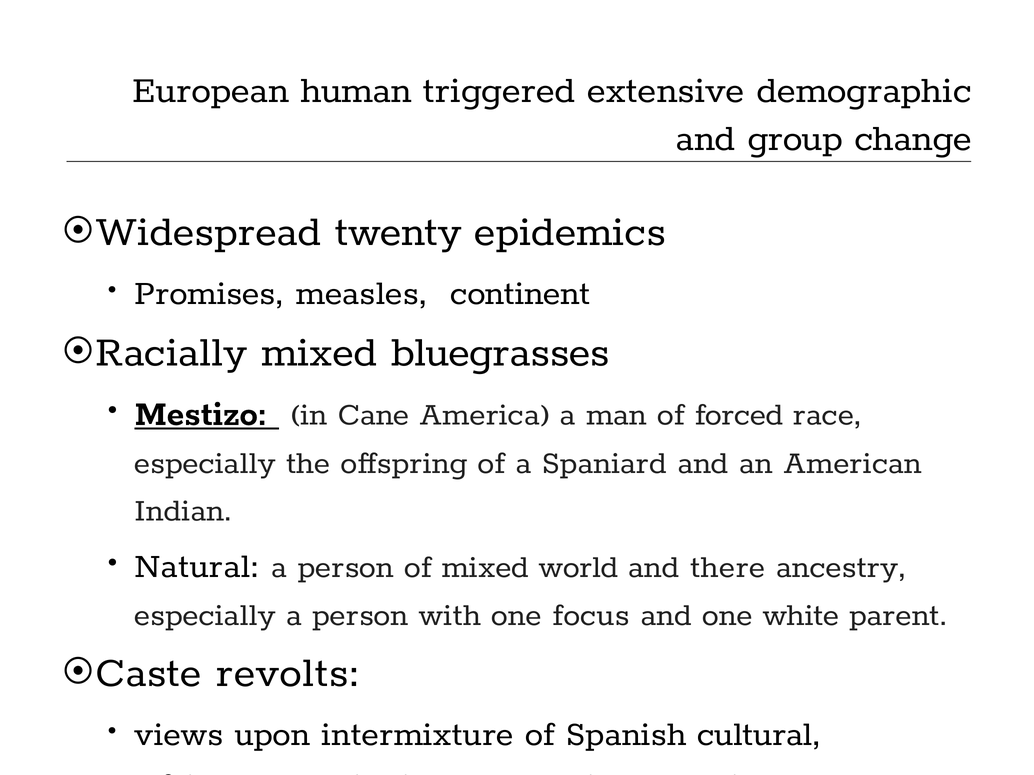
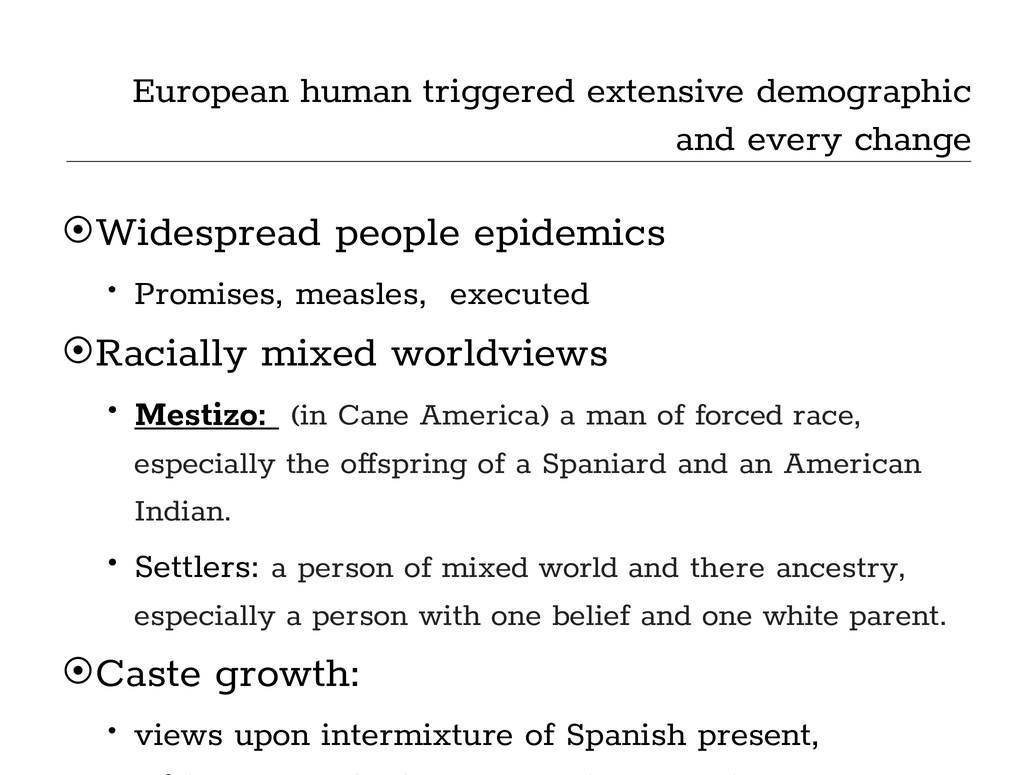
group: group -> every
twenty: twenty -> people
continent: continent -> executed
bluegrasses: bluegrasses -> worldviews
Natural: Natural -> Settlers
focus: focus -> belief
revolts: revolts -> growth
cultural: cultural -> present
